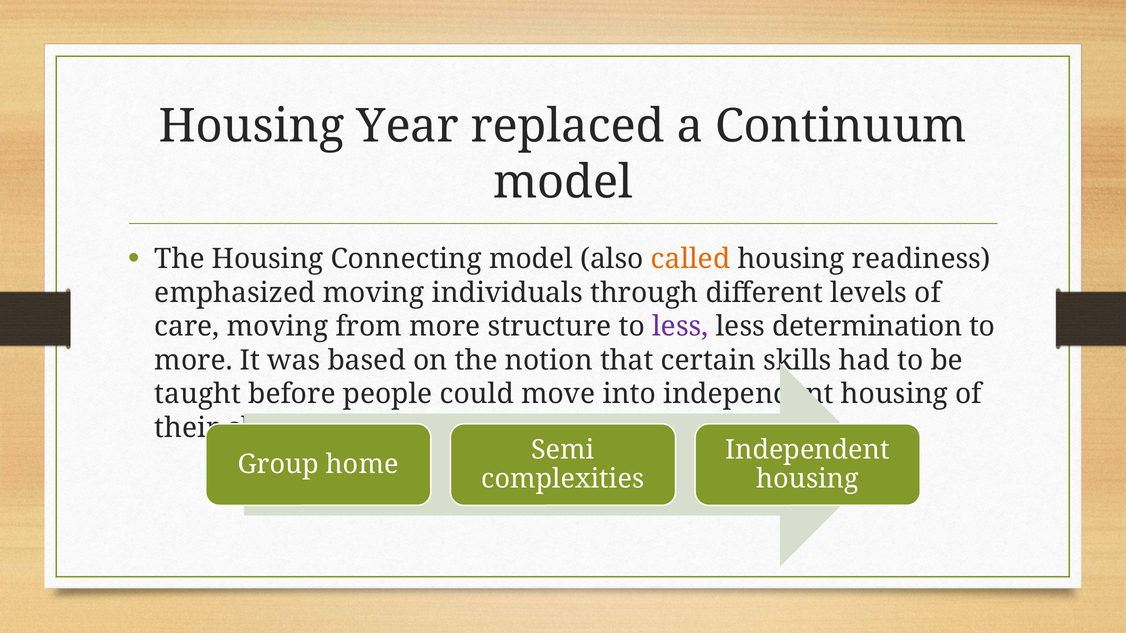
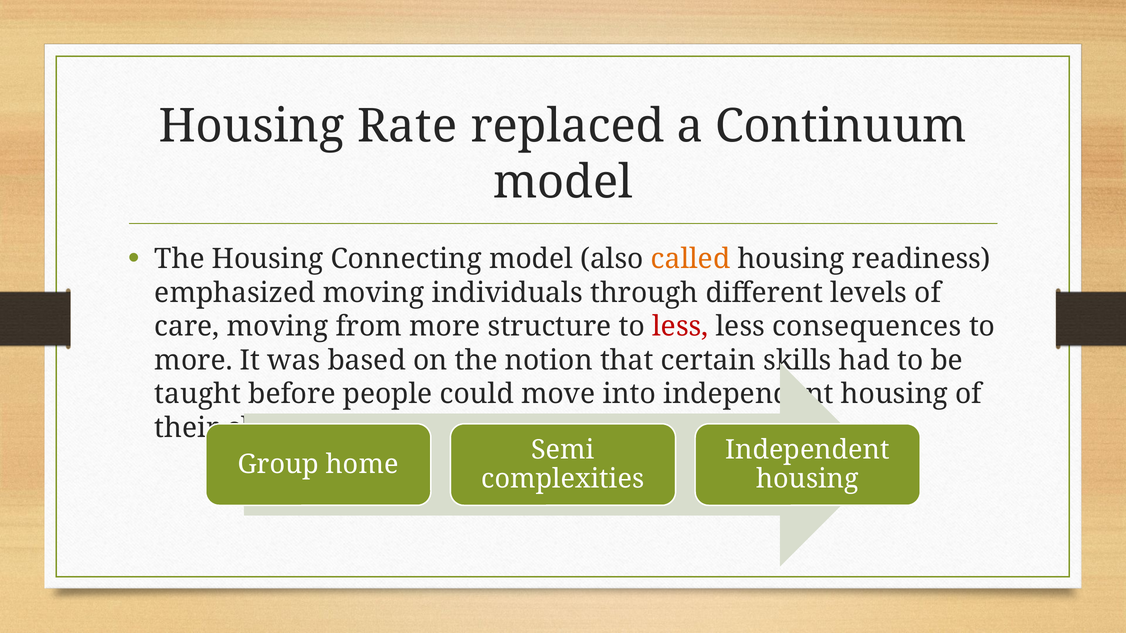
Year: Year -> Rate
less at (680, 327) colour: purple -> red
determination: determination -> consequences
